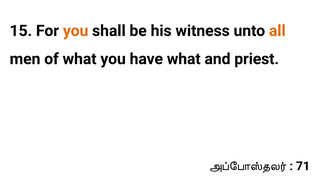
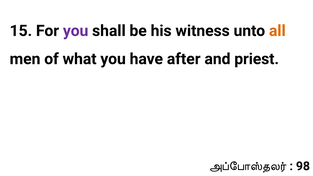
you at (76, 31) colour: orange -> purple
have what: what -> after
71: 71 -> 98
